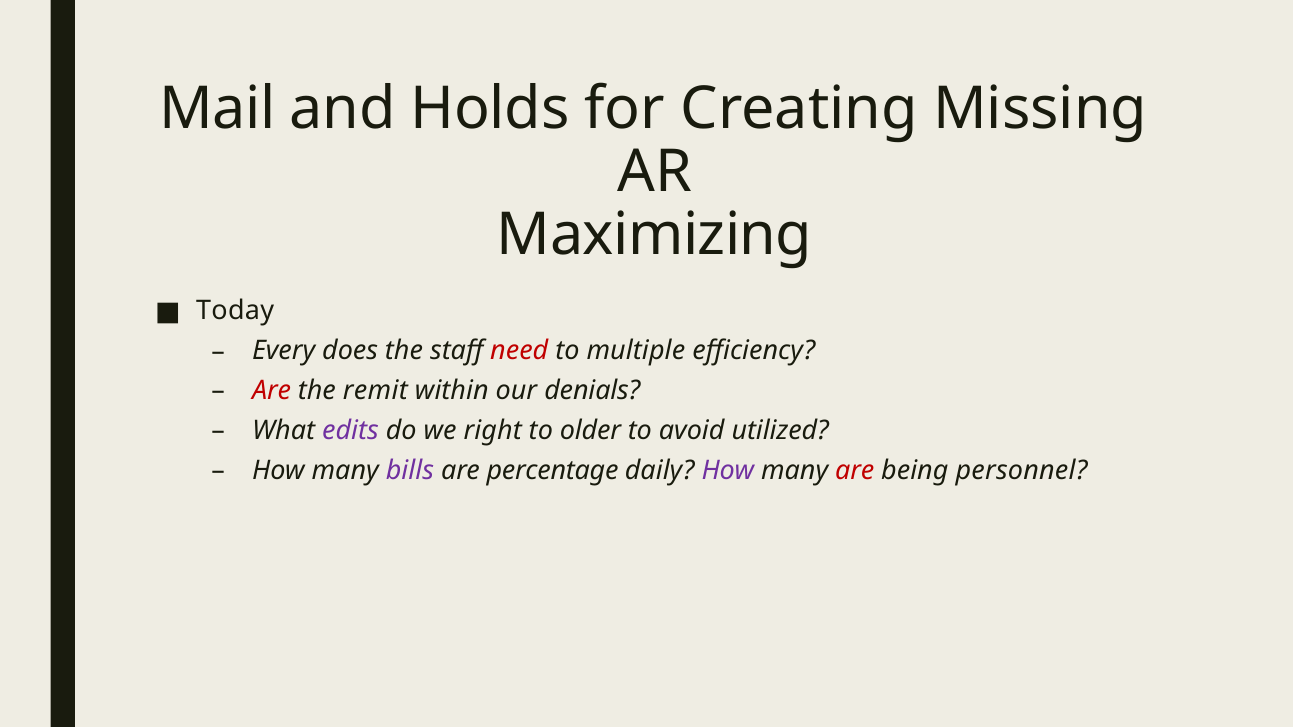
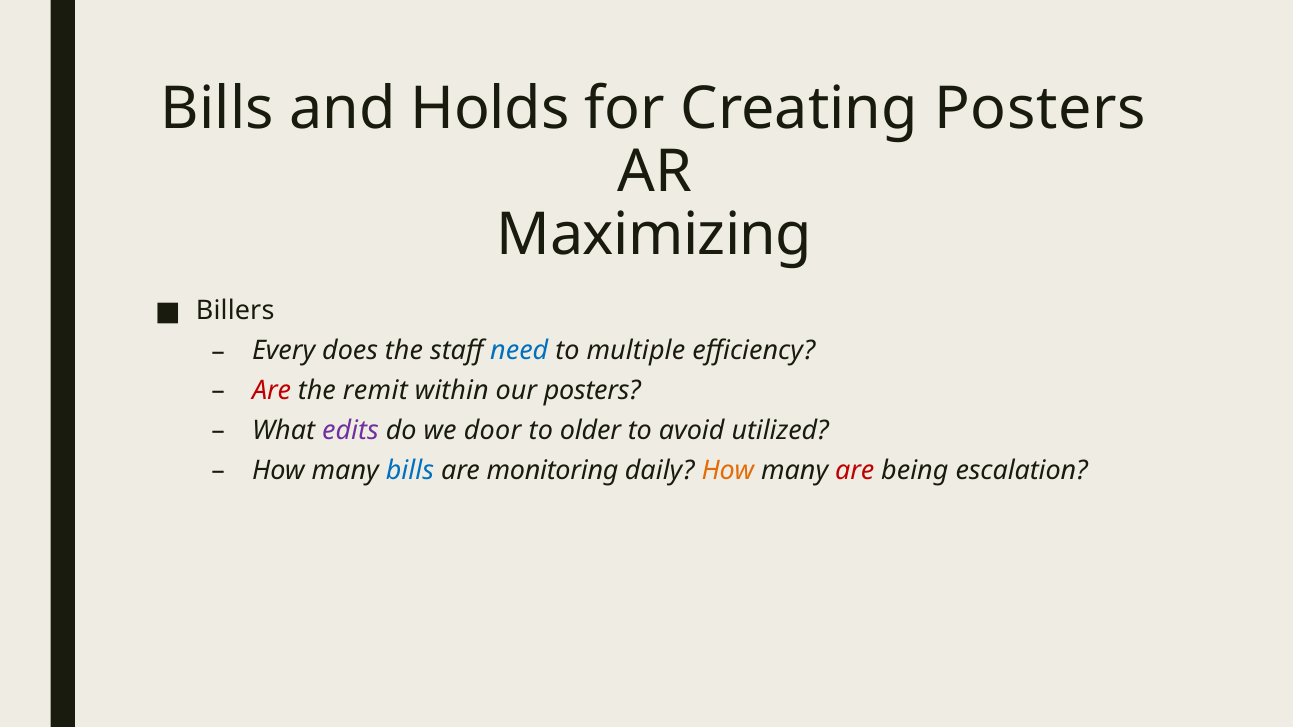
Mail at (218, 109): Mail -> Bills
Creating Missing: Missing -> Posters
Today: Today -> Billers
need colour: red -> blue
our denials: denials -> posters
right: right -> door
bills at (410, 471) colour: purple -> blue
percentage: percentage -> monitoring
How at (728, 471) colour: purple -> orange
personnel: personnel -> escalation
